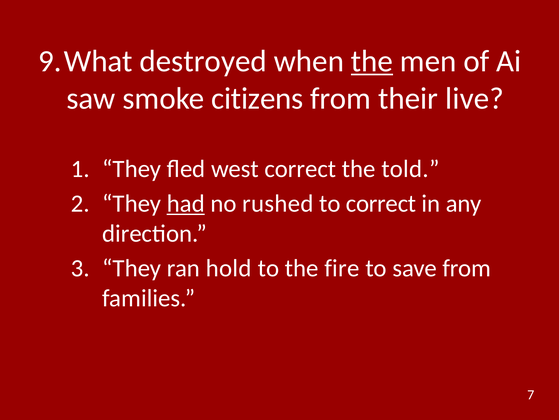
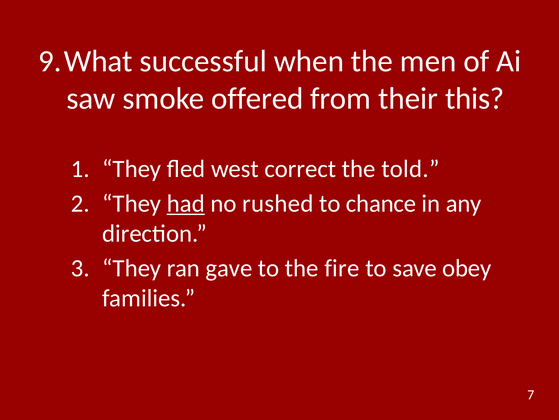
destroyed: destroyed -> successful
the at (372, 61) underline: present -> none
citizens: citizens -> offered
live: live -> this
to correct: correct -> chance
hold: hold -> gave
save from: from -> obey
